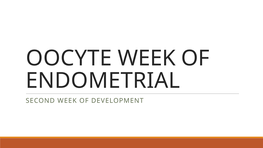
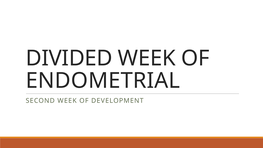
OOCYTE: OOCYTE -> DIVIDED
